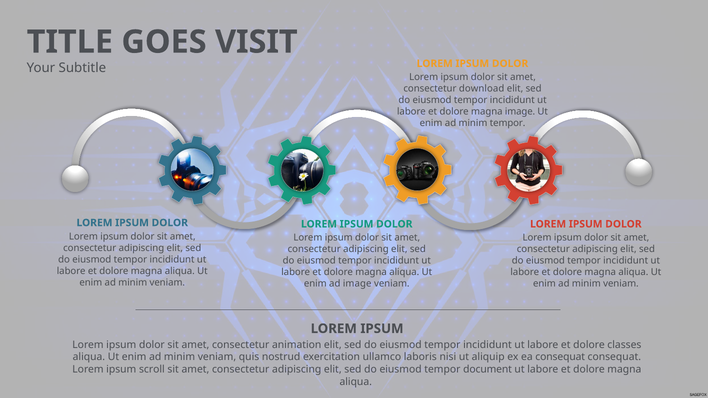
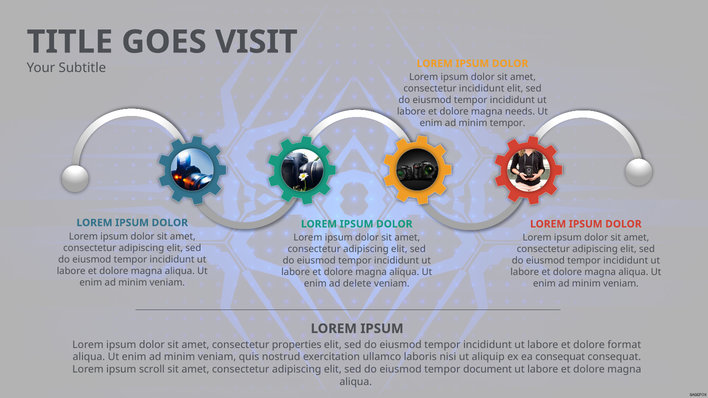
consectetur download: download -> incididunt
magna image: image -> needs
ad image: image -> delete
animation: animation -> properties
classes: classes -> format
